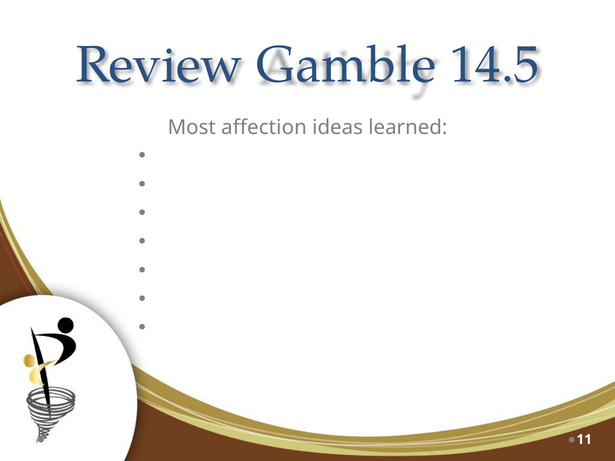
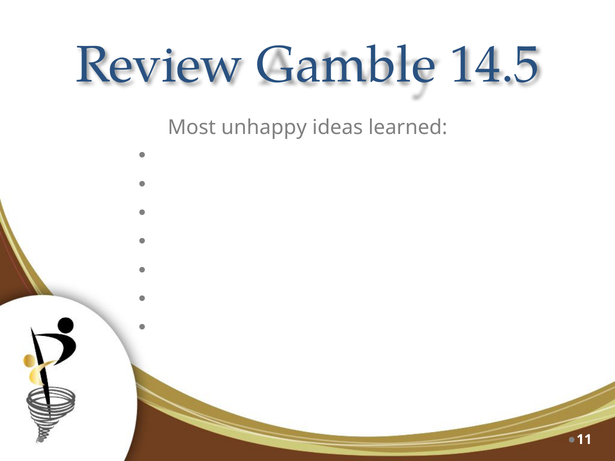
affection: affection -> unhappy
